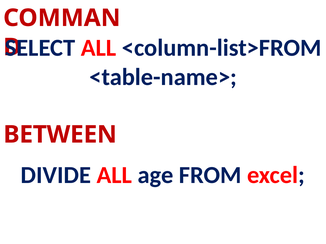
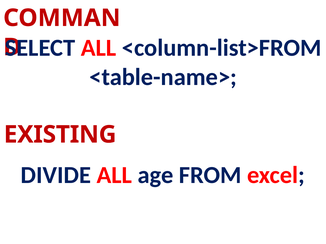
BETWEEN: BETWEEN -> EXISTING
